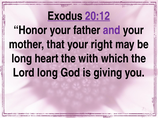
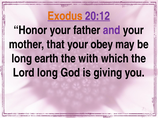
Exodus colour: black -> orange
right: right -> obey
heart: heart -> earth
